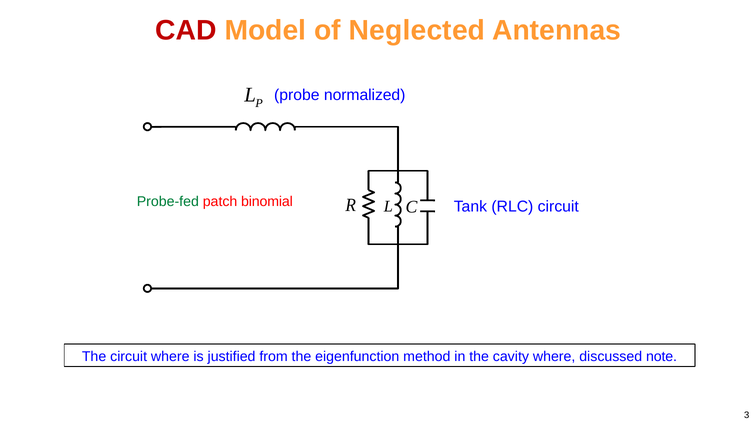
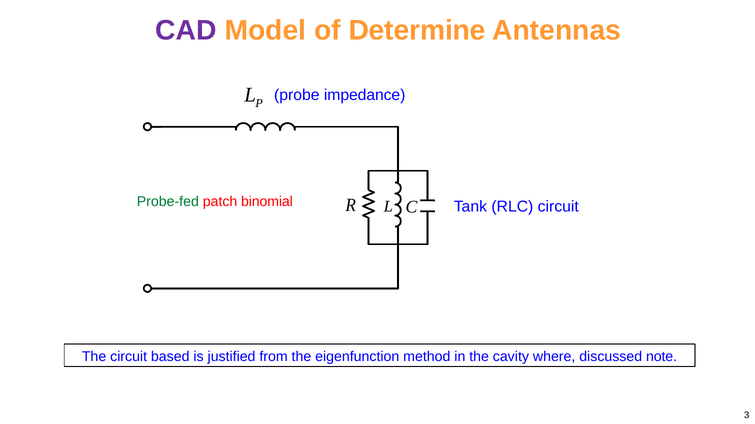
CAD colour: red -> purple
Neglected: Neglected -> Determine
normalized: normalized -> impedance
circuit where: where -> based
